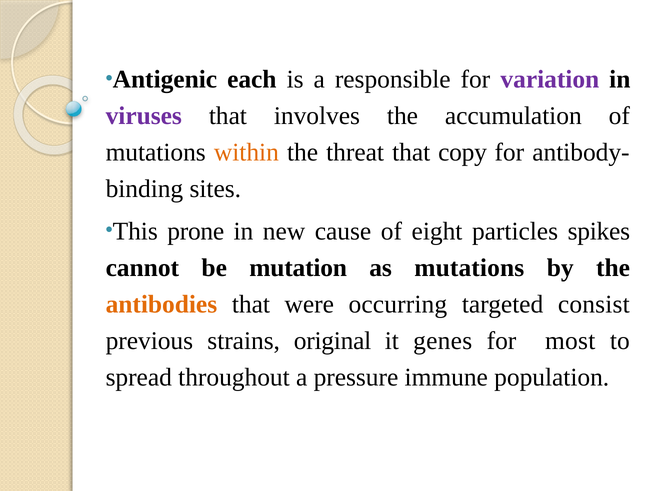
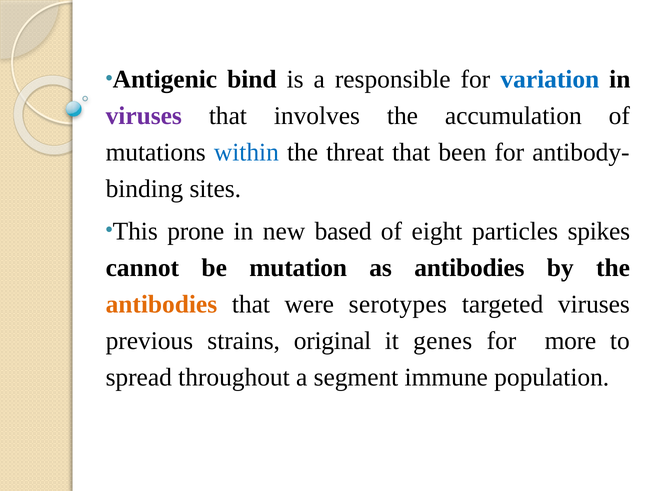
each: each -> bind
variation colour: purple -> blue
within colour: orange -> blue
copy: copy -> been
cause: cause -> based
as mutations: mutations -> antibodies
occurring: occurring -> serotypes
targeted consist: consist -> viruses
most: most -> more
pressure: pressure -> segment
